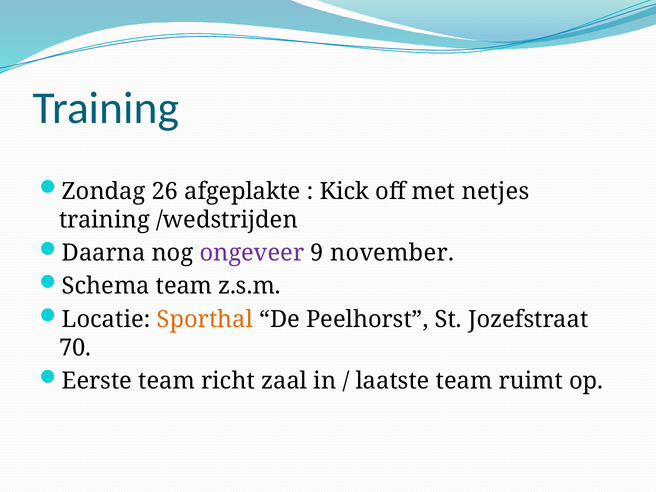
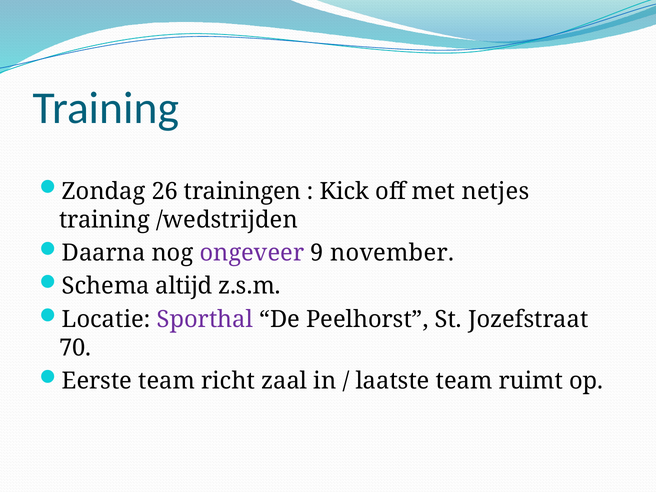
afgeplakte: afgeplakte -> trainingen
Schema team: team -> altijd
Sporthal colour: orange -> purple
